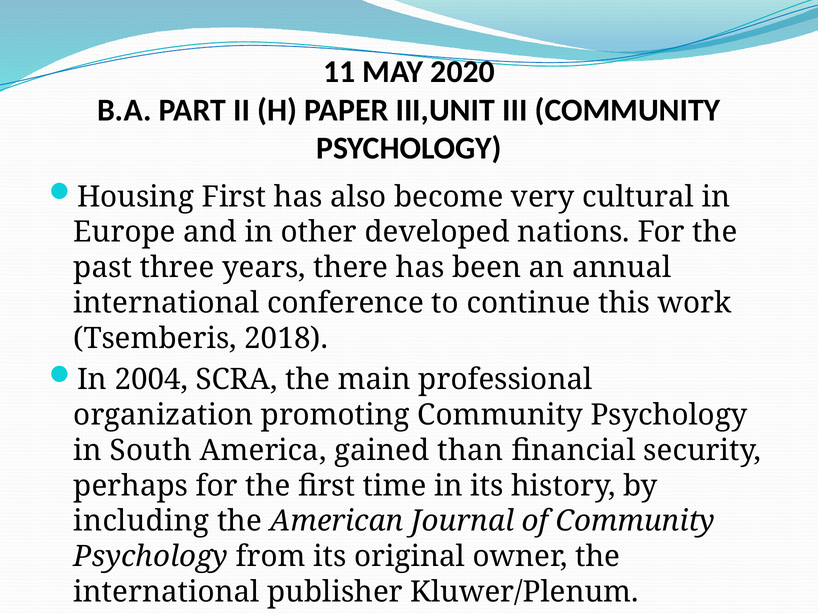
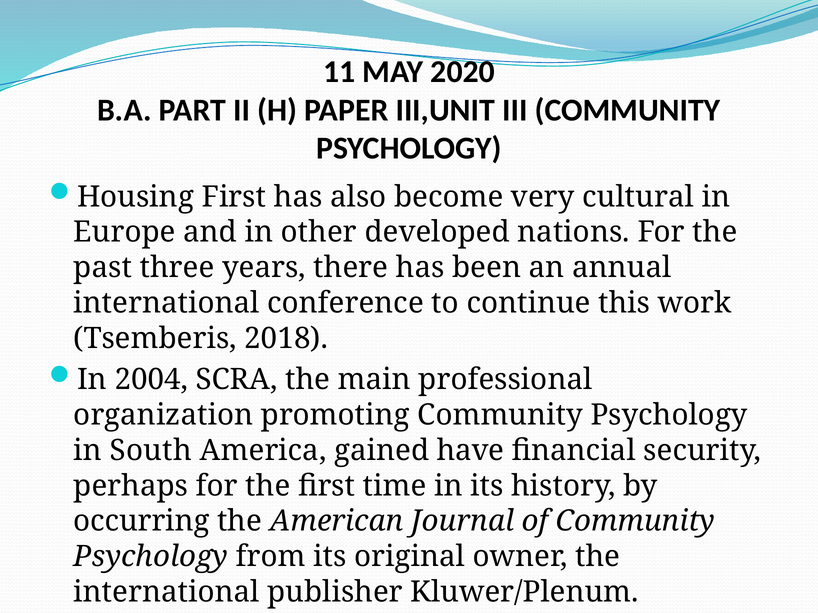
than: than -> have
including: including -> occurring
